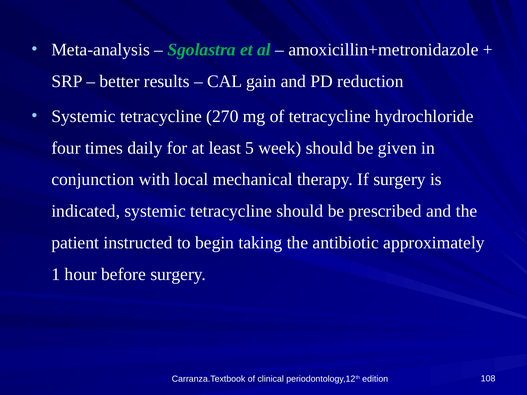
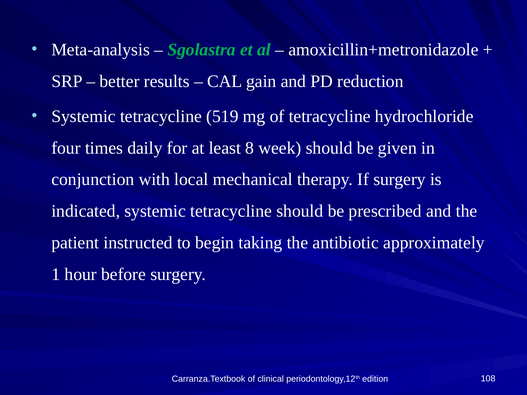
270: 270 -> 519
5: 5 -> 8
